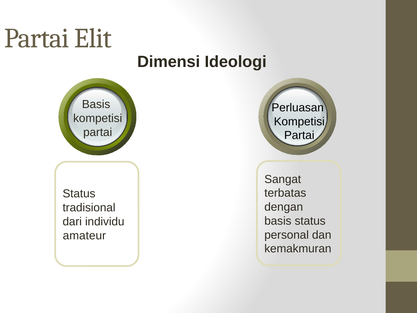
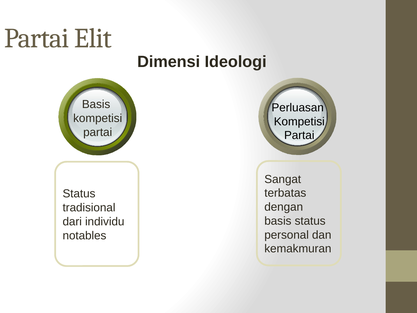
amateur: amateur -> notables
